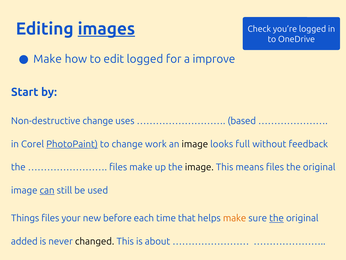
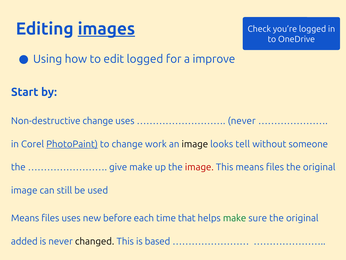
Make at (48, 59): Make -> Using
based at (242, 121): based -> never
full: full -> tell
feedback: feedback -> someone
files at (118, 167): files -> give
image at (199, 167) colour: black -> red
can underline: present -> none
Things at (25, 218): Things -> Means
files your: your -> uses
make at (235, 218) colour: orange -> green
the at (277, 218) underline: present -> none
about: about -> based
